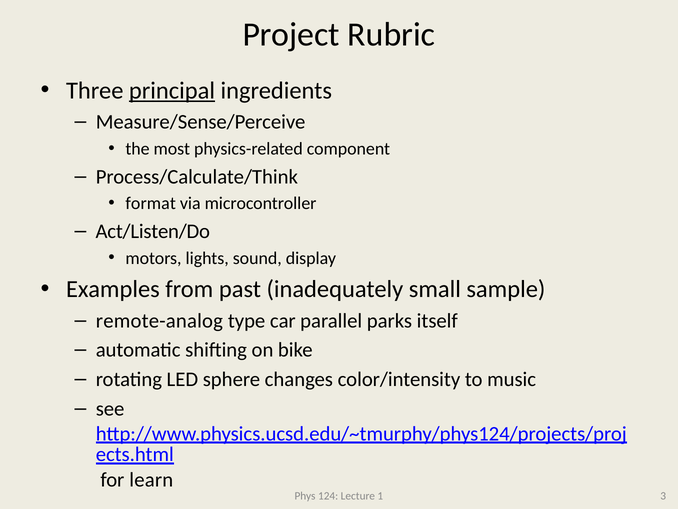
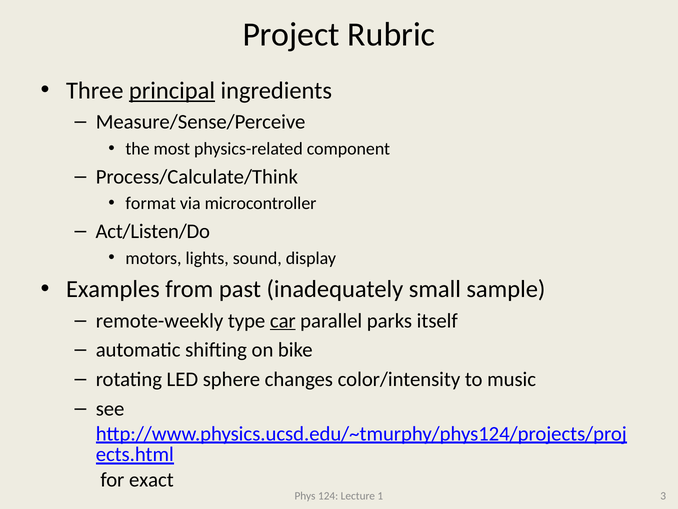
remote-analog: remote-analog -> remote-weekly
car underline: none -> present
learn: learn -> exact
